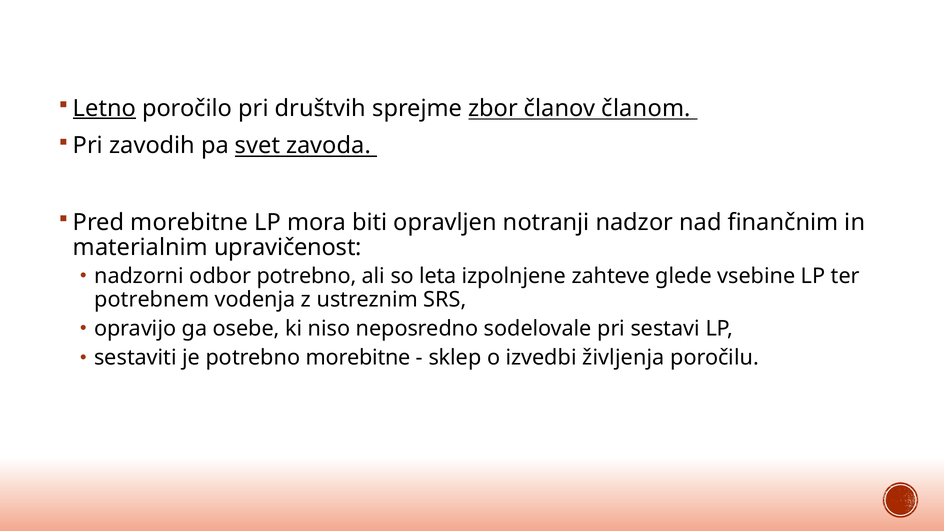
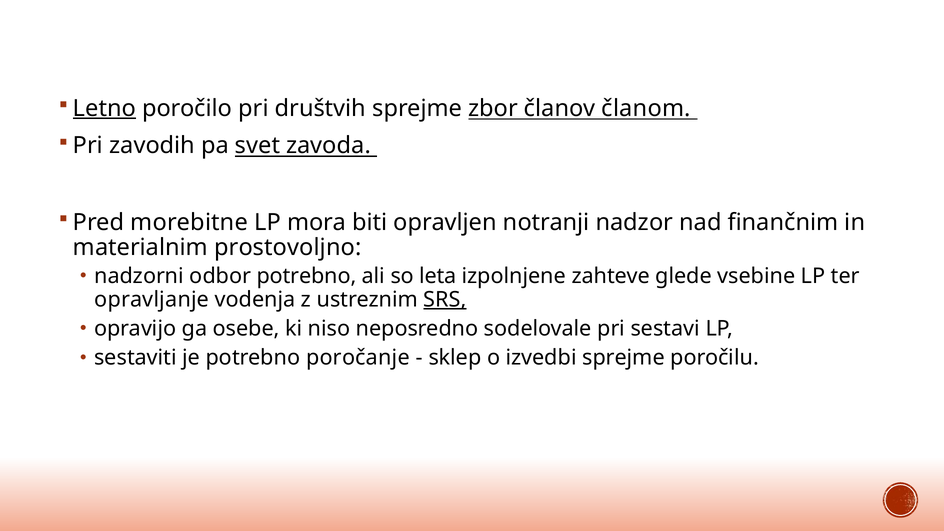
upravičenost: upravičenost -> prostovoljno
potrebnem: potrebnem -> opravljanje
SRS underline: none -> present
potrebno morebitne: morebitne -> poročanje
izvedbi življenja: življenja -> sprejme
